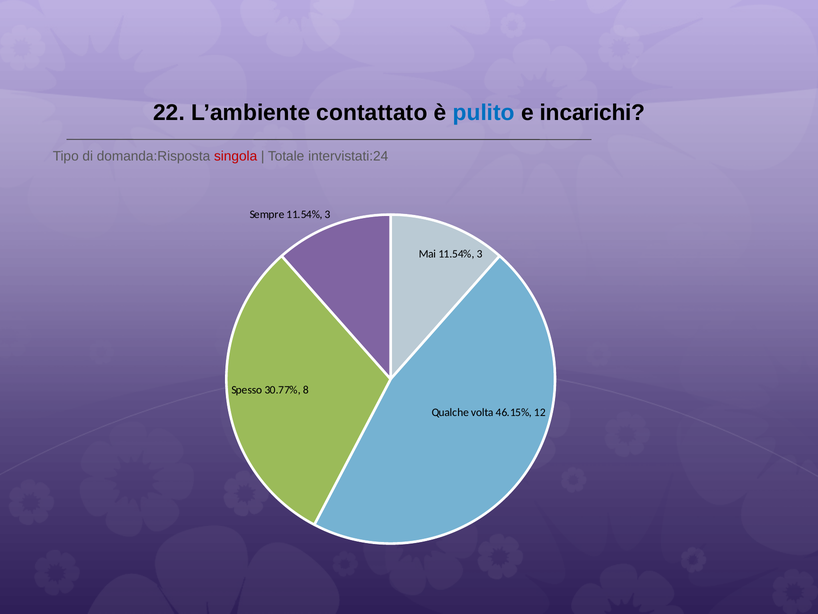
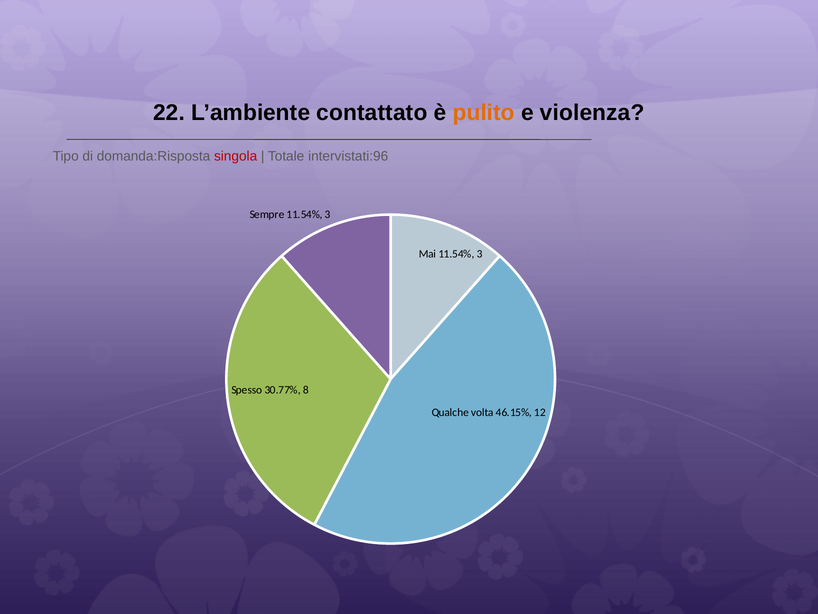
pulito colour: blue -> orange
incarichi: incarichi -> violenza
intervistati:24: intervistati:24 -> intervistati:96
